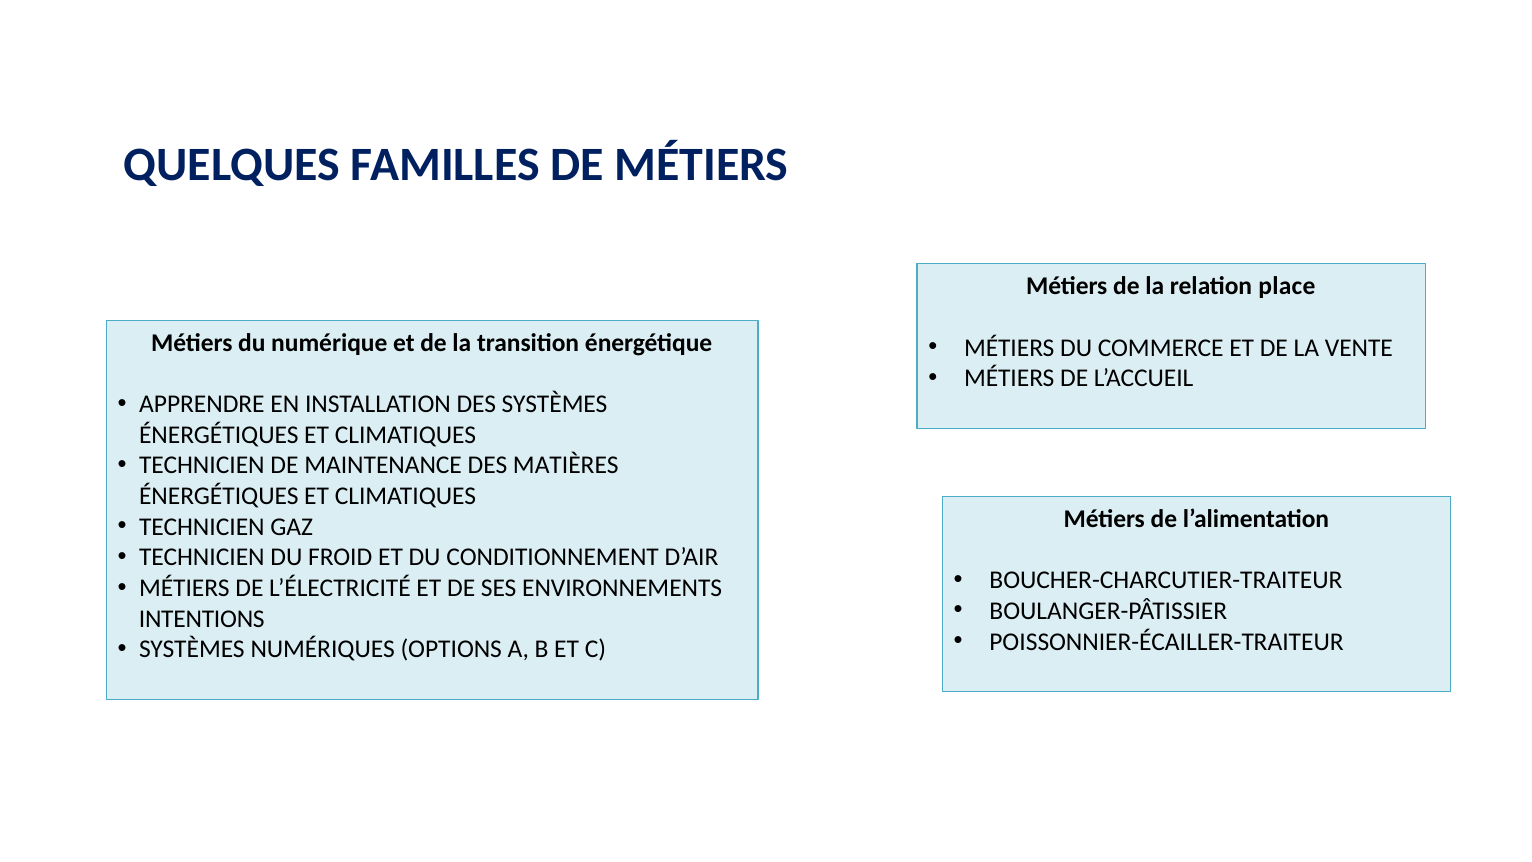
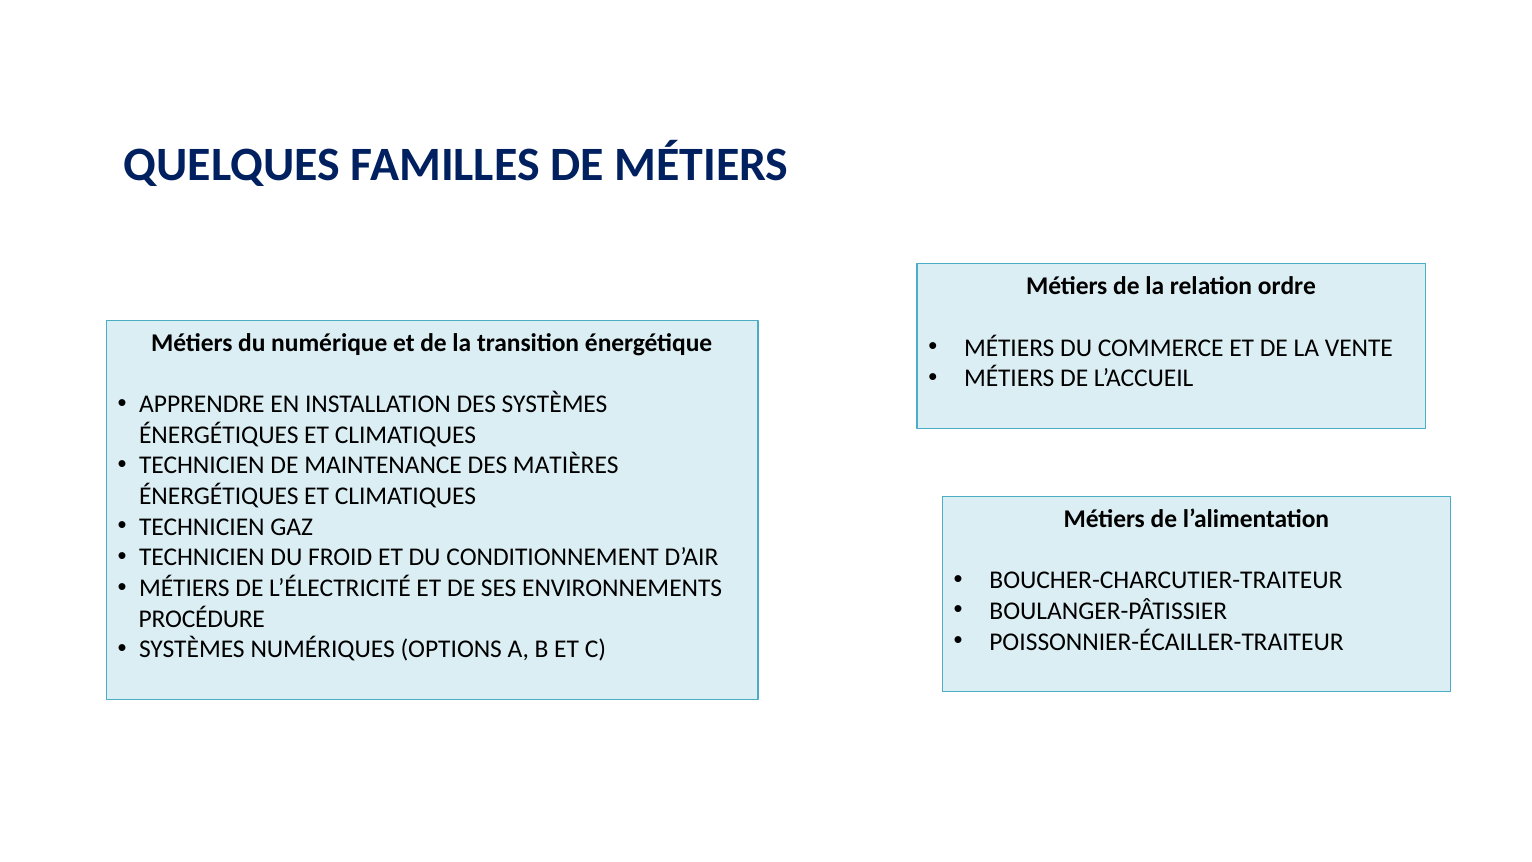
place: place -> ordre
INTENTIONS: INTENTIONS -> PROCÉDURE
